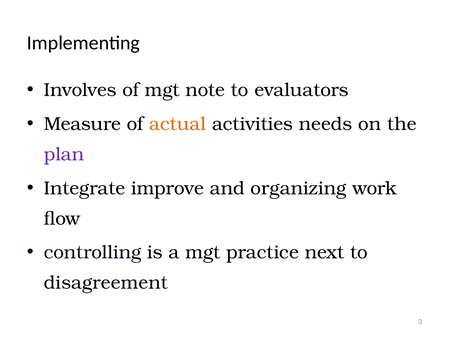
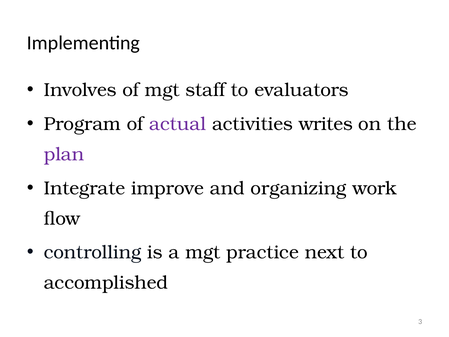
note: note -> staff
Measure: Measure -> Program
actual colour: orange -> purple
needs: needs -> writes
disagreement: disagreement -> accomplished
